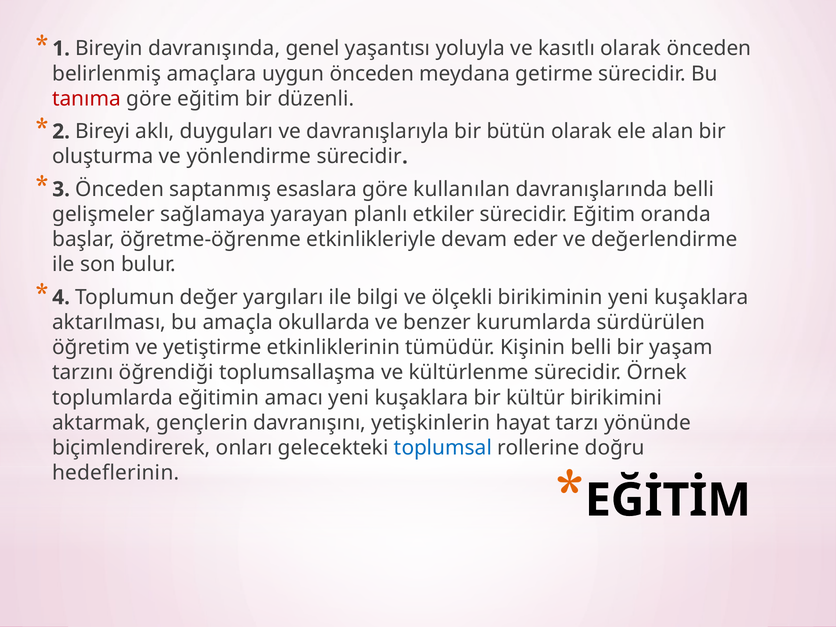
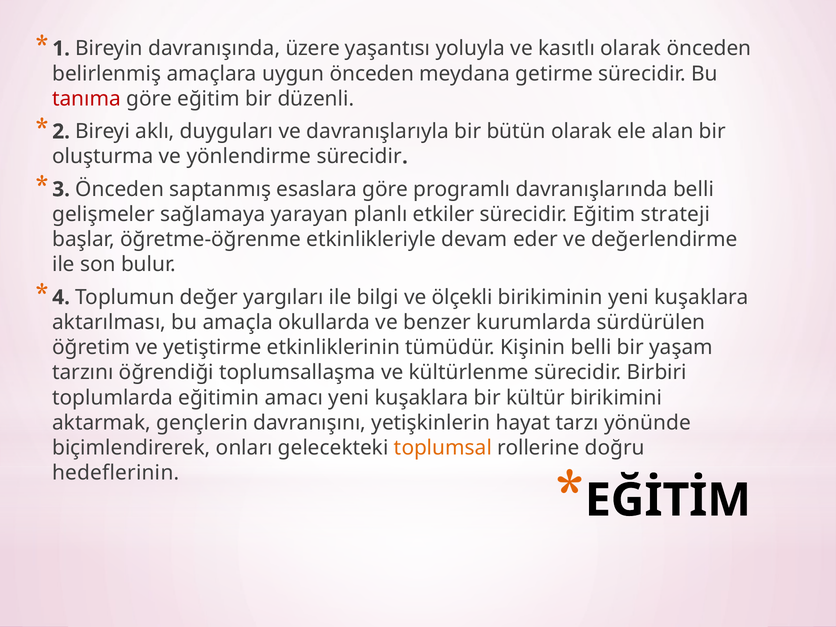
genel: genel -> üzere
kullanılan: kullanılan -> programlı
oranda: oranda -> strateji
Örnek: Örnek -> Birbiri
toplumsal colour: blue -> orange
